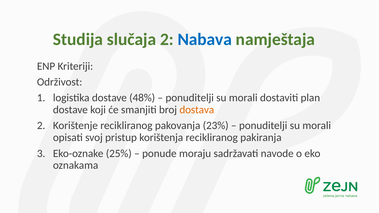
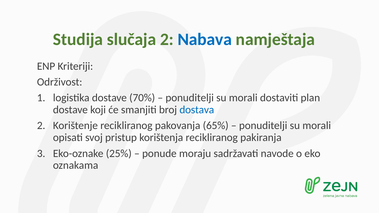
48%: 48% -> 70%
dostava colour: orange -> blue
23%: 23% -> 65%
